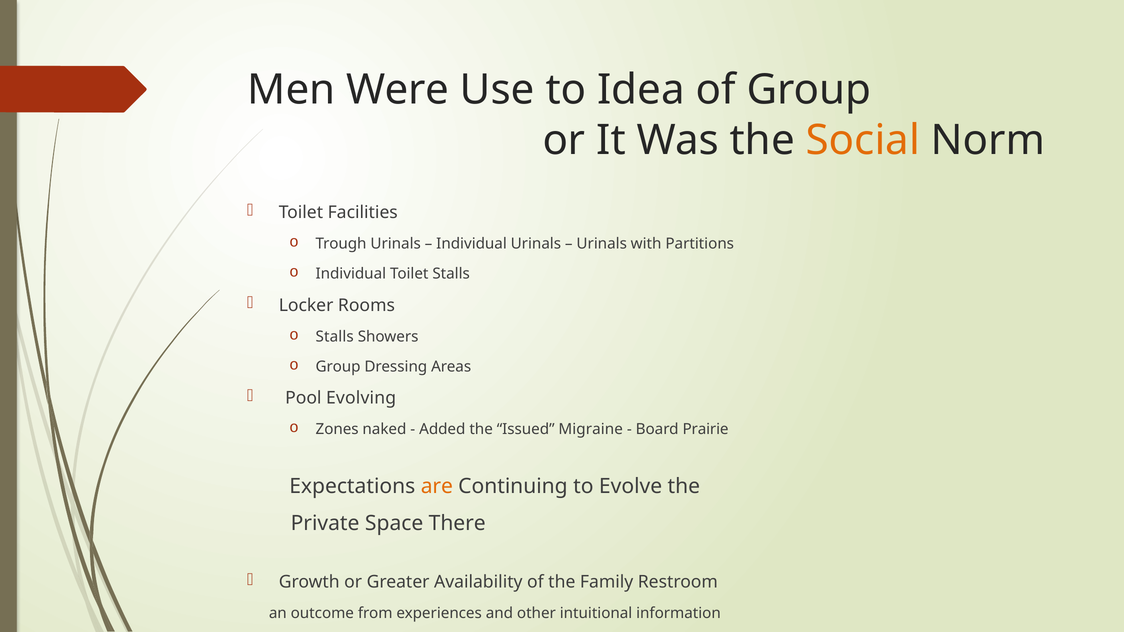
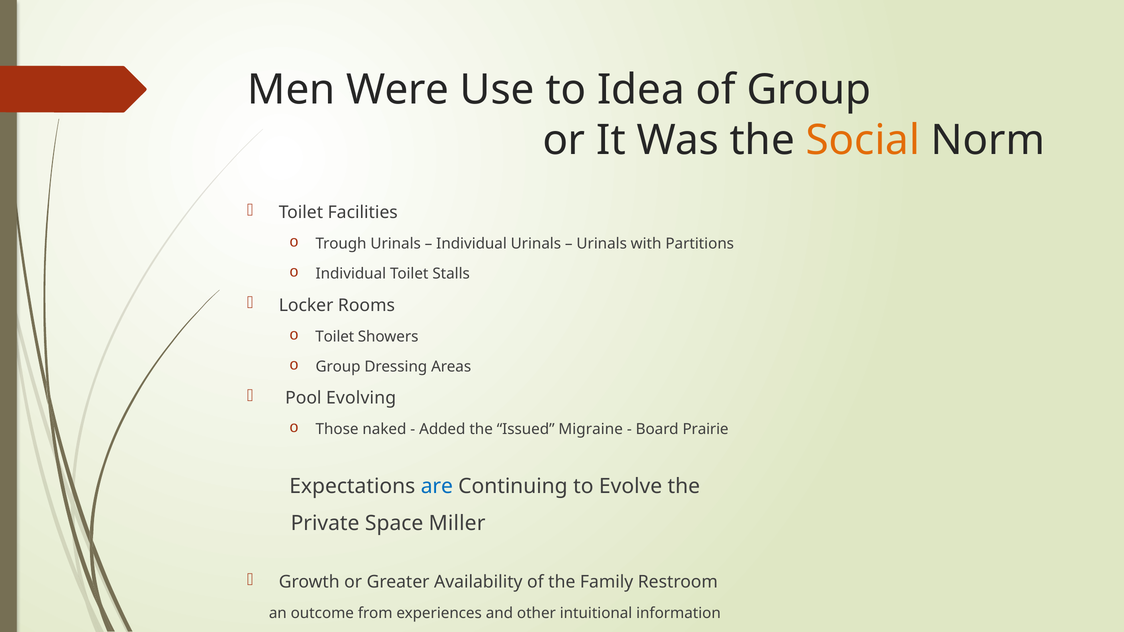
Stalls at (335, 337): Stalls -> Toilet
Zones: Zones -> Those
are colour: orange -> blue
There: There -> Miller
